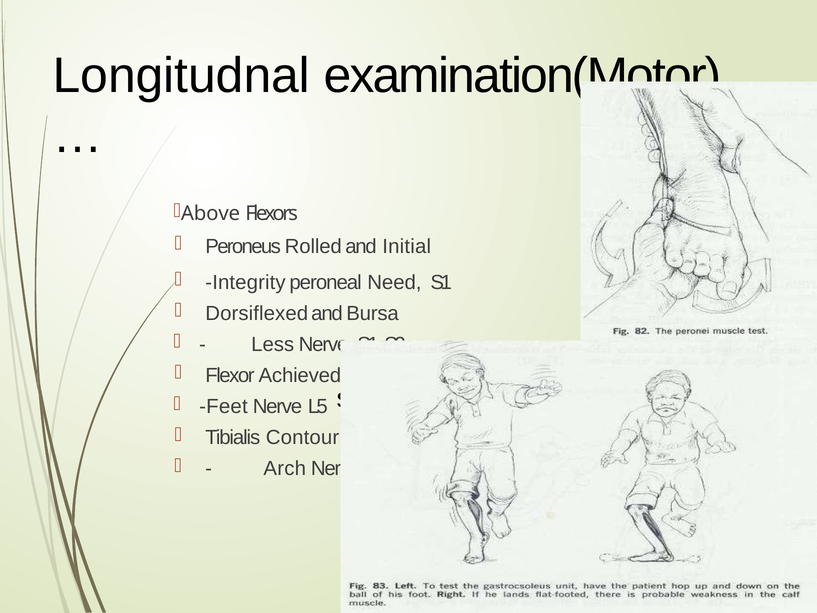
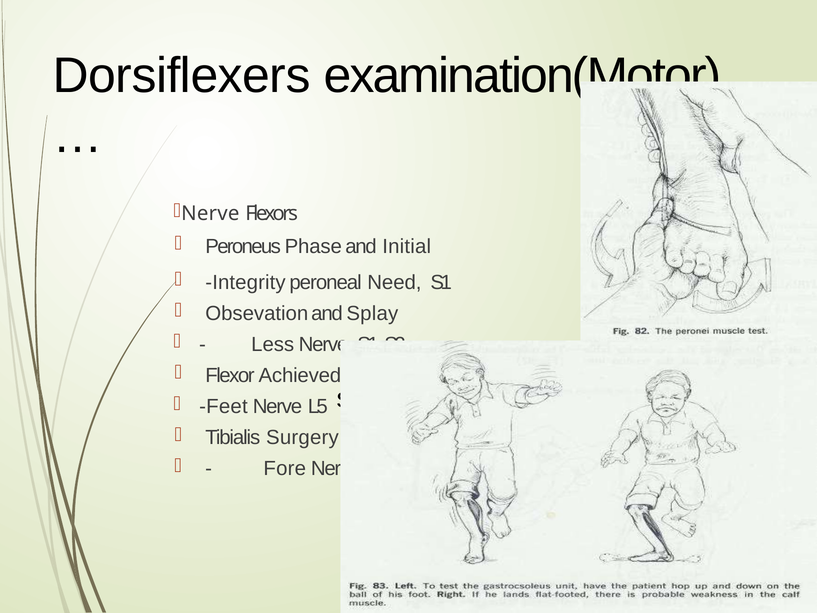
Longitudnal: Longitudnal -> Dorsiflexers
Above at (211, 214): Above -> Nerve
Rolled: Rolled -> Phase
Dorsiflexed: Dorsiflexed -> Obsevation
Bursa: Bursa -> Splay
Contour: Contour -> Surgery
Arch: Arch -> Fore
